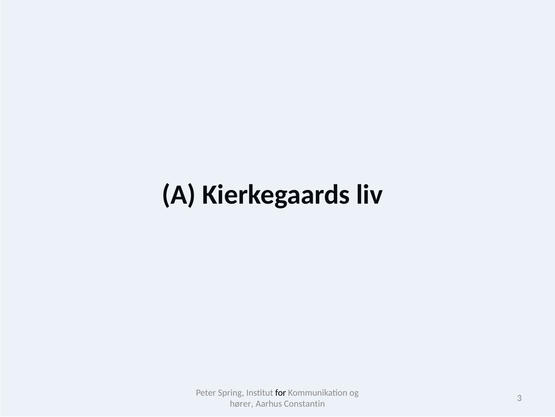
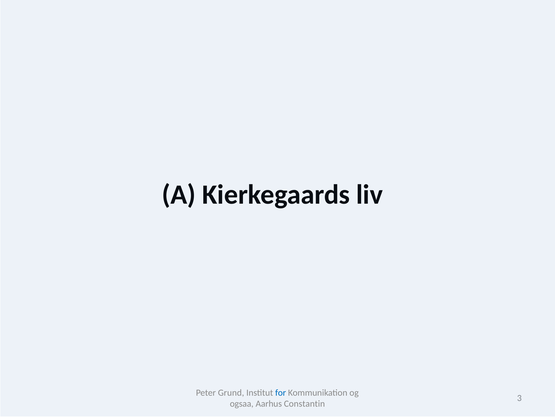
Spring: Spring -> Grund
for colour: black -> blue
hører: hører -> ogsaa
